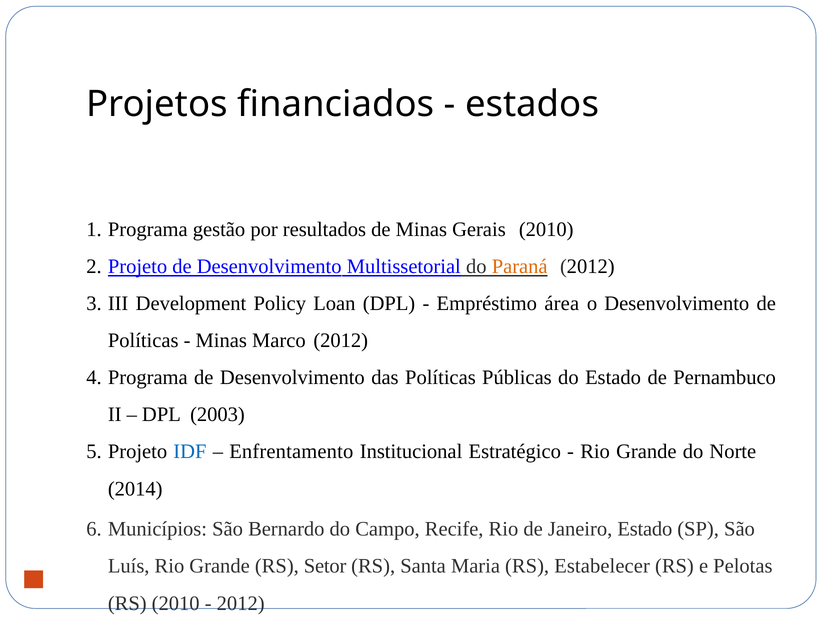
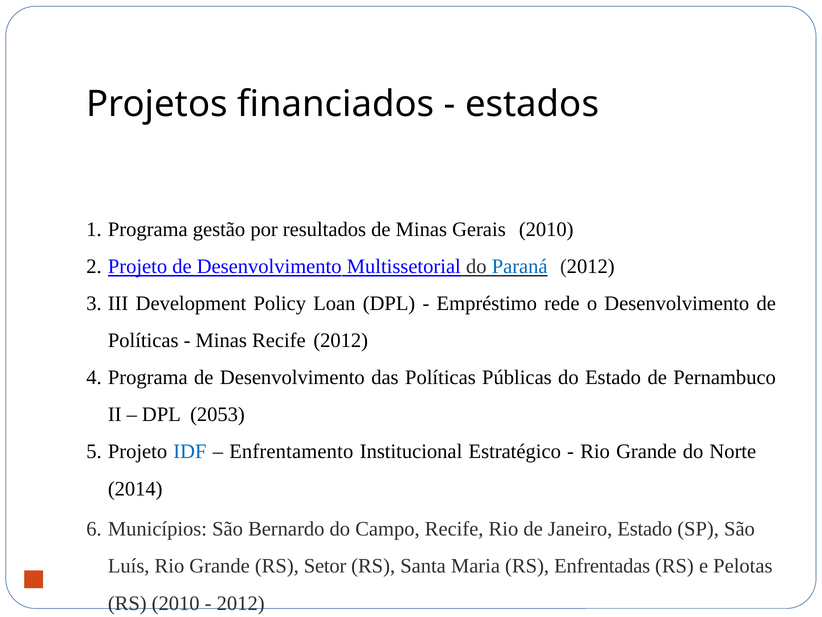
Paraná colour: orange -> blue
área: área -> rede
Minas Marco: Marco -> Recife
2003: 2003 -> 2053
Estabelecer: Estabelecer -> Enfrentadas
